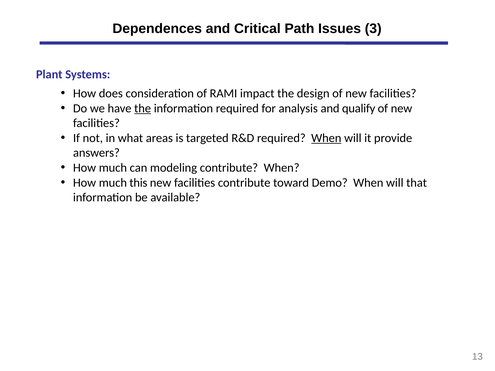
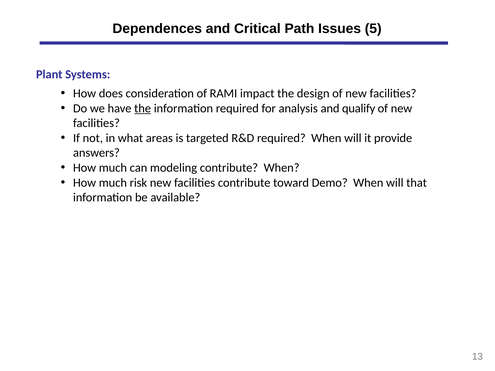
3: 3 -> 5
When at (326, 138) underline: present -> none
this: this -> risk
